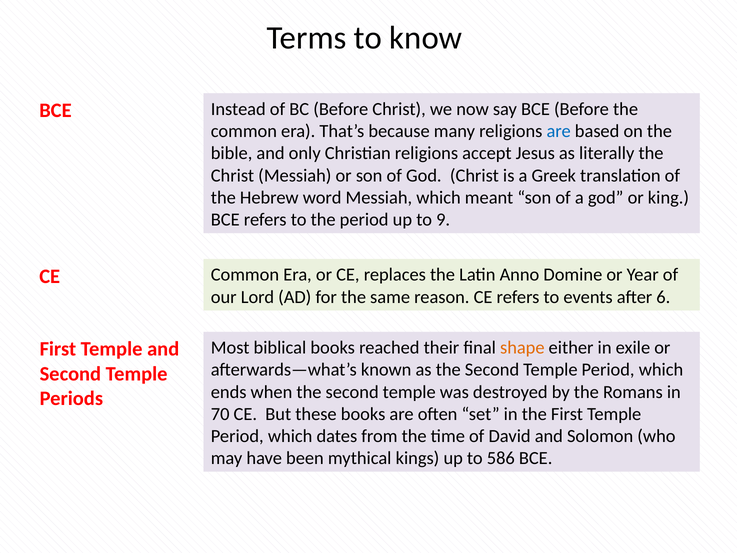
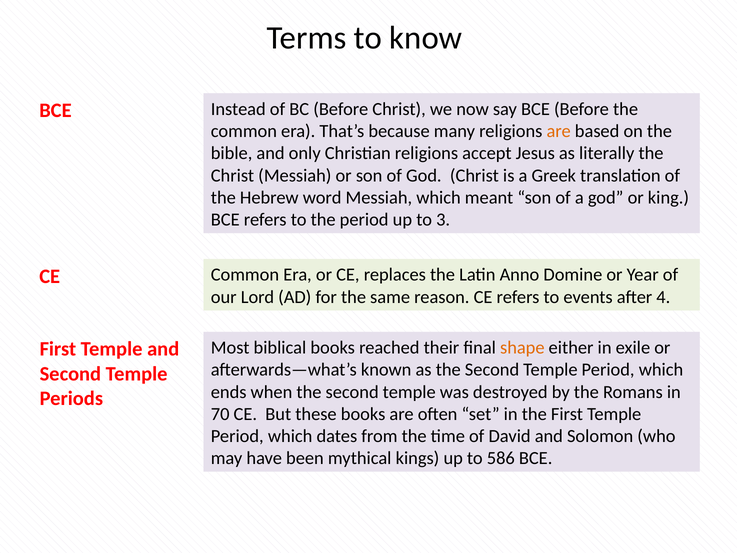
are at (559, 131) colour: blue -> orange
9: 9 -> 3
6: 6 -> 4
